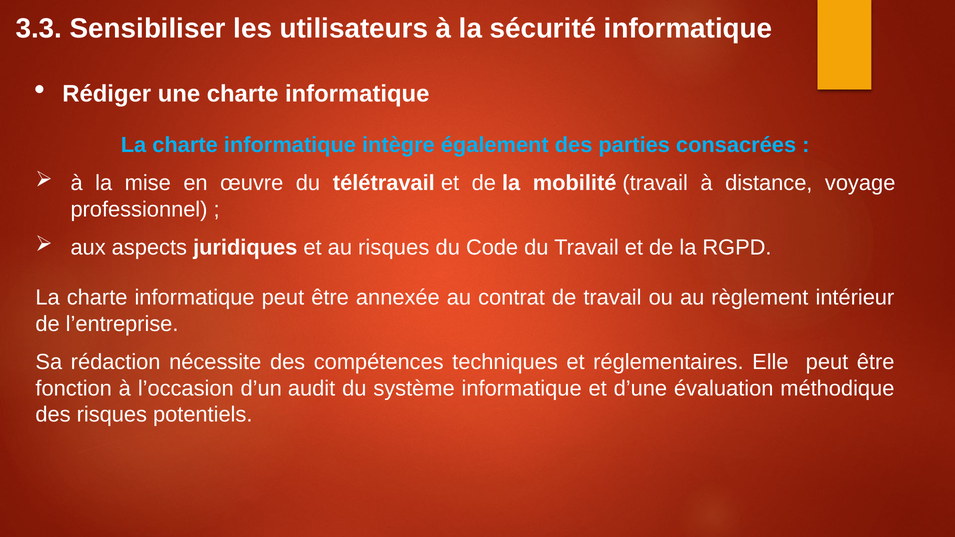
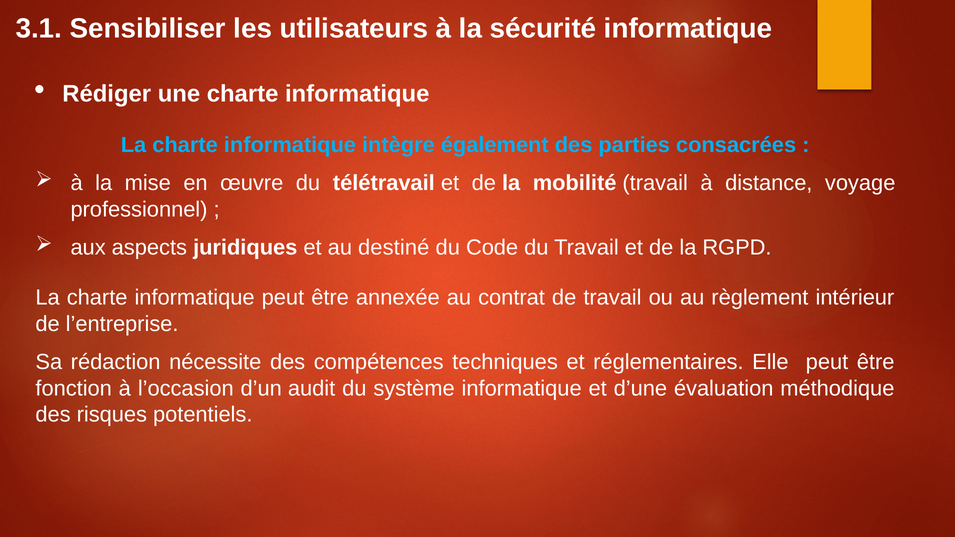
3.3: 3.3 -> 3.1
au risques: risques -> destiné
